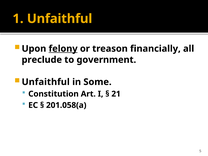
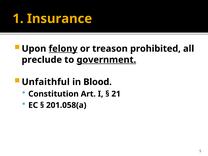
1 Unfaithful: Unfaithful -> Insurance
financially: financially -> prohibited
government underline: none -> present
Some: Some -> Blood
